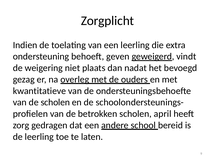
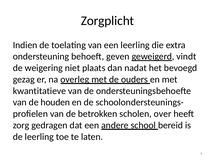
de scholen: scholen -> houden
april: april -> over
